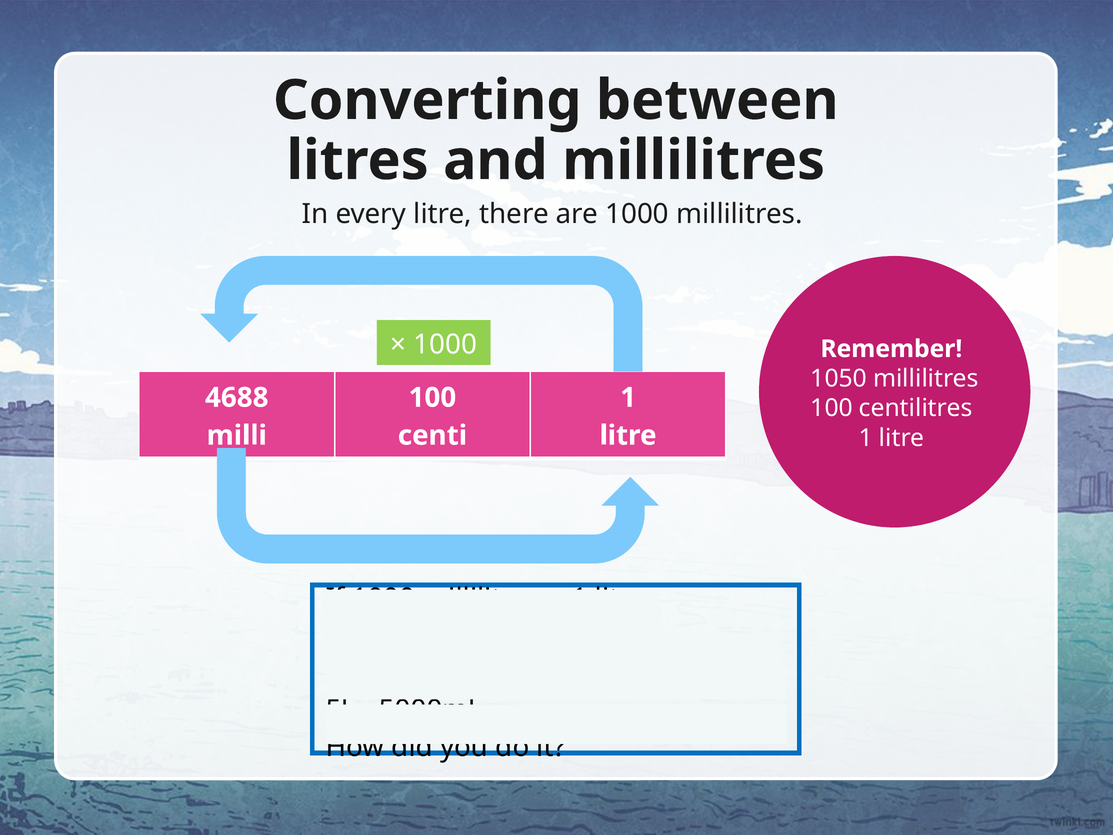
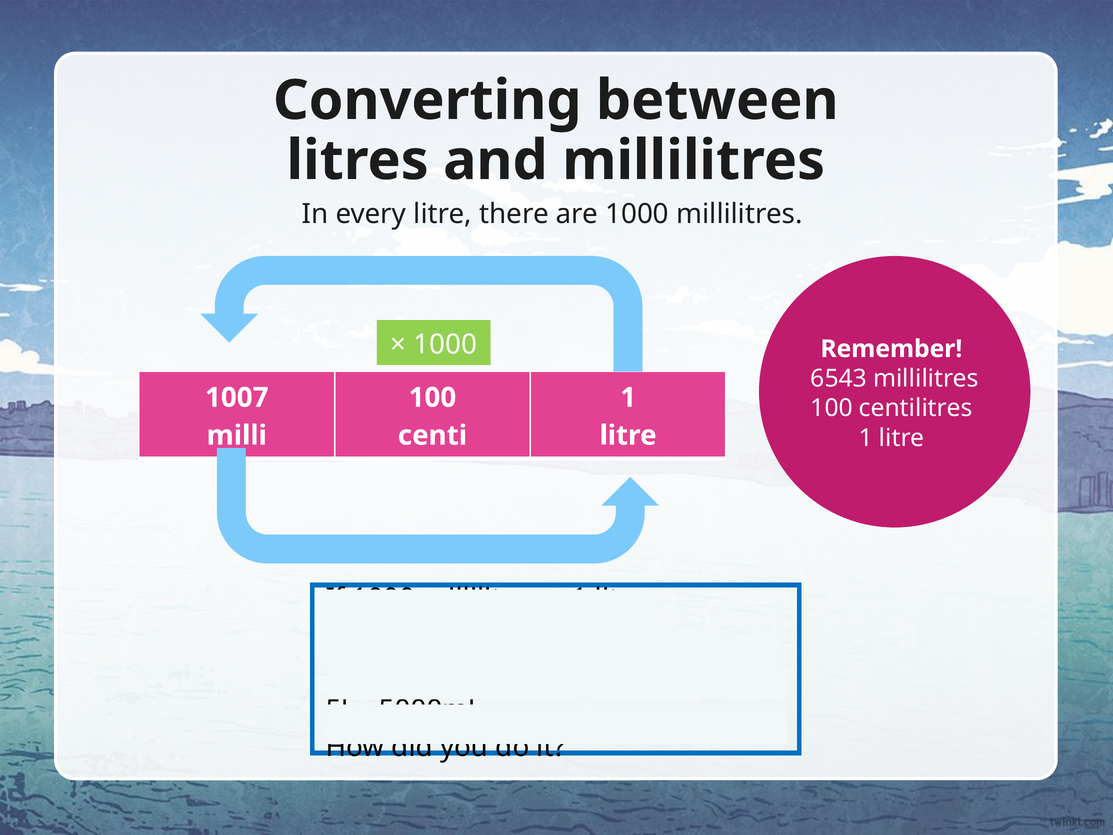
1050: 1050 -> 6543
4688: 4688 -> 1007
